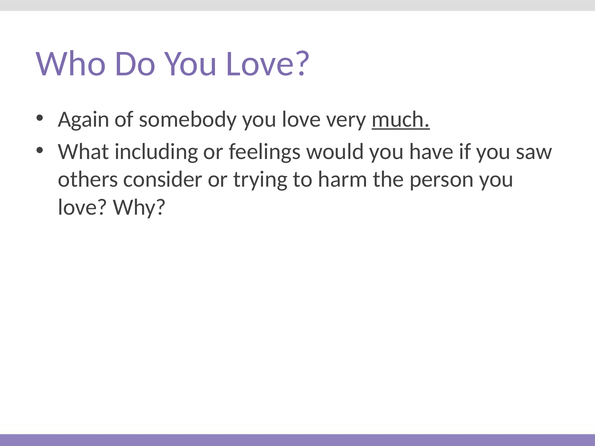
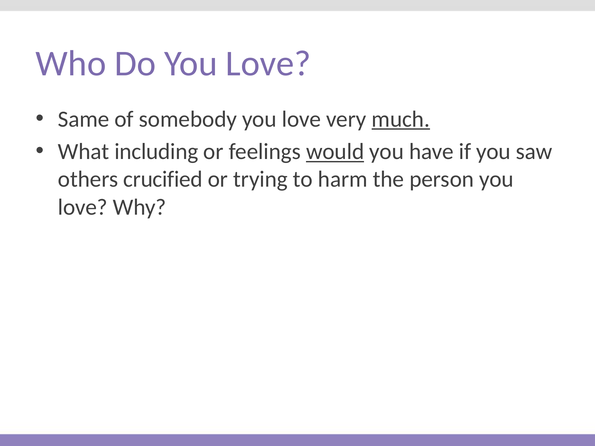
Again: Again -> Same
would underline: none -> present
consider: consider -> crucified
